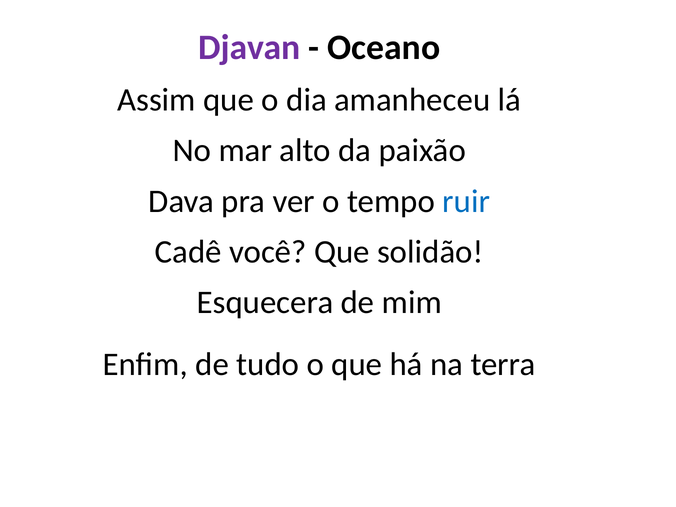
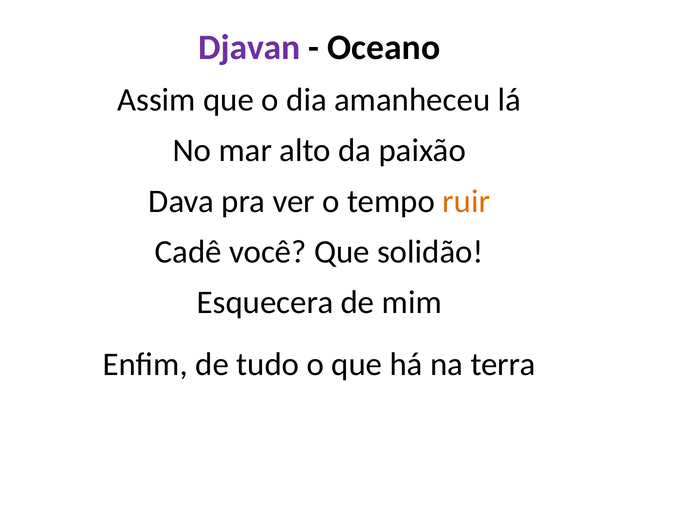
ruir colour: blue -> orange
